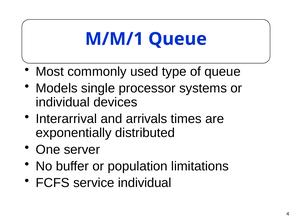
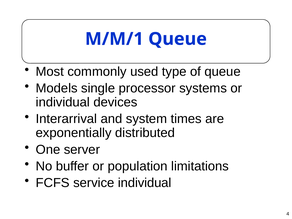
arrivals: arrivals -> system
